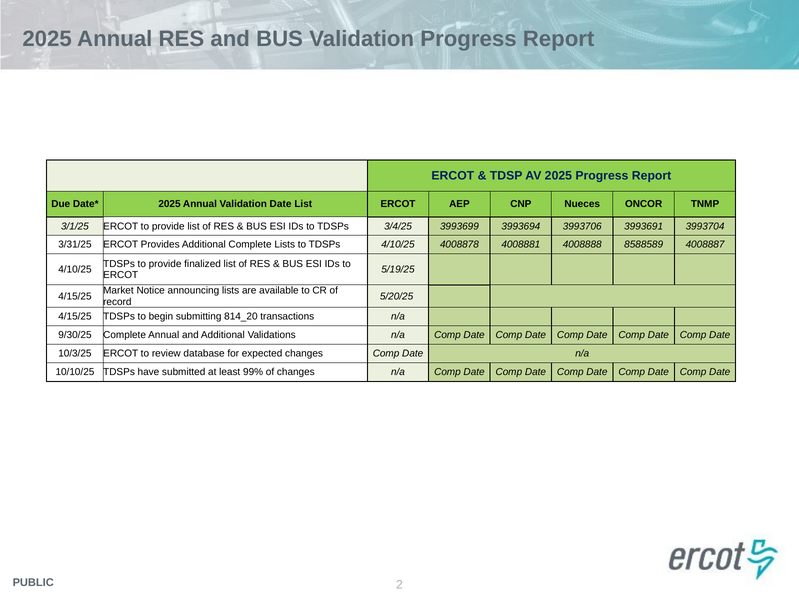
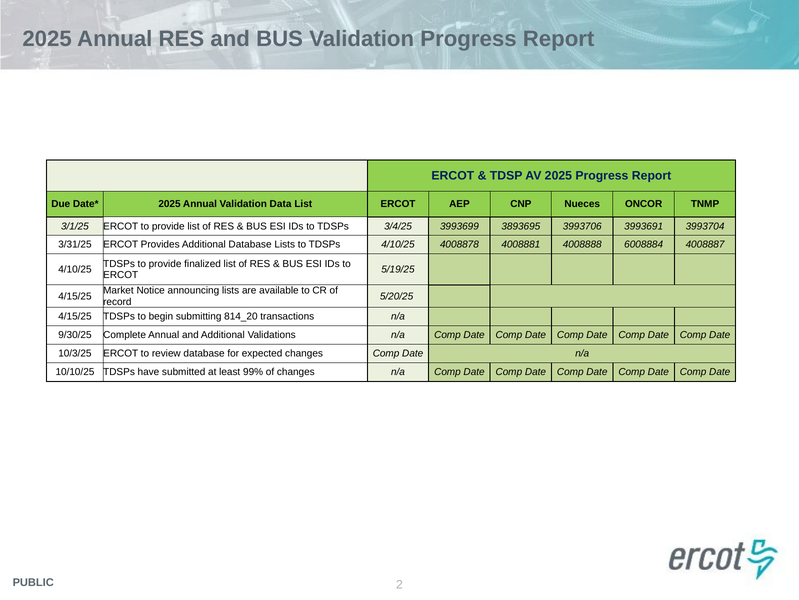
Validation Date: Date -> Data
3993694: 3993694 -> 3893695
Additional Complete: Complete -> Database
8588589: 8588589 -> 6008884
